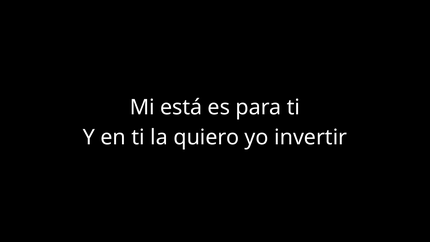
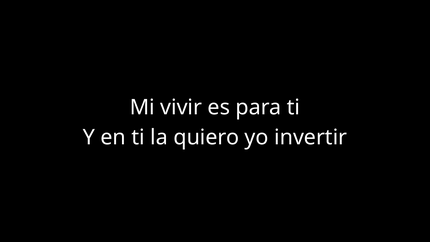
está: está -> vivir
